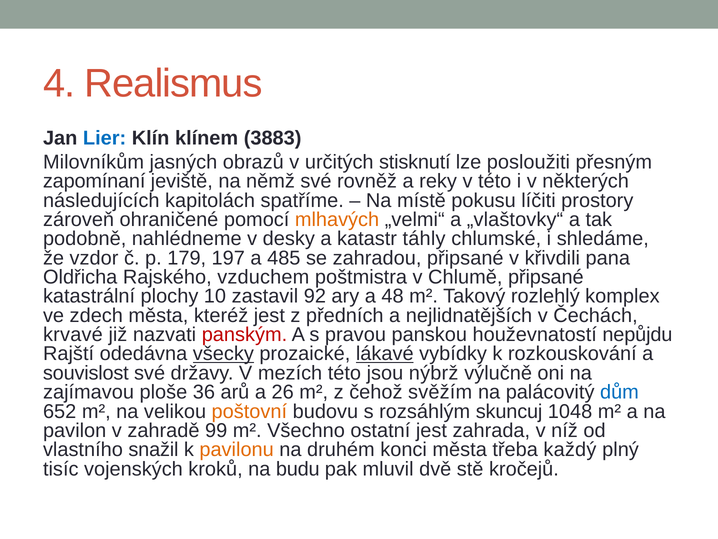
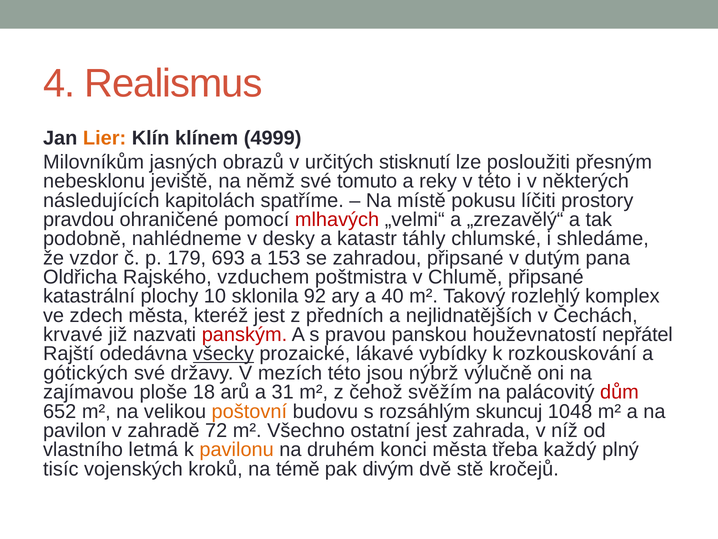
Lier colour: blue -> orange
3883: 3883 -> 4999
zapomínaní: zapomínaní -> nebesklonu
rovněž: rovněž -> tomuto
zároveň: zároveň -> pravdou
mlhavých colour: orange -> red
„vlaštovky“: „vlaštovky“ -> „zrezavělý“
197: 197 -> 693
485: 485 -> 153
křivdili: křivdili -> dutým
zastavil: zastavil -> sklonila
48: 48 -> 40
nepůjdu: nepůjdu -> nepřátel
lákavé underline: present -> none
souvislost: souvislost -> gótických
36: 36 -> 18
26: 26 -> 31
dům colour: blue -> red
99: 99 -> 72
snažil: snažil -> letmá
budu: budu -> témě
mluvil: mluvil -> divým
